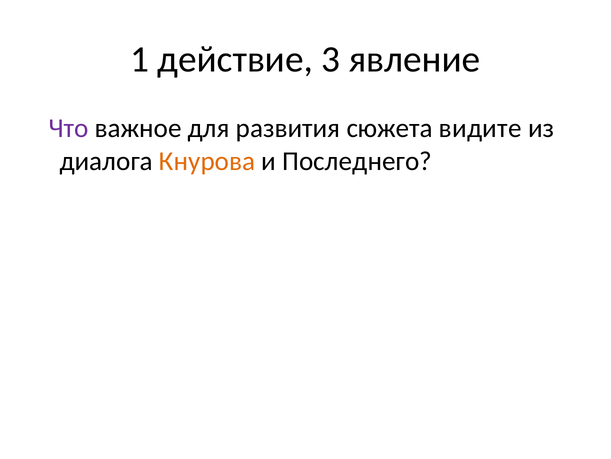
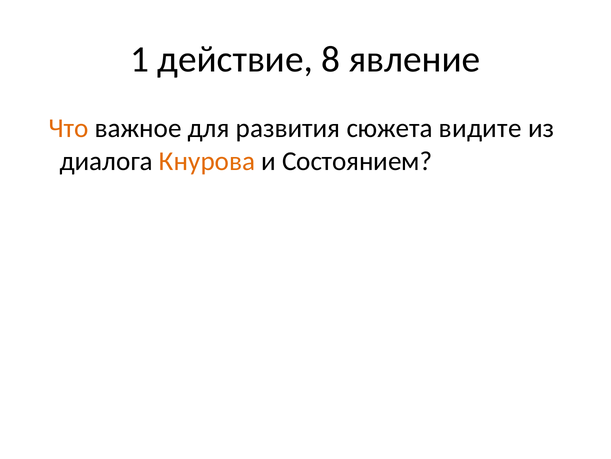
3: 3 -> 8
Что colour: purple -> orange
Последнего: Последнего -> Состоянием
